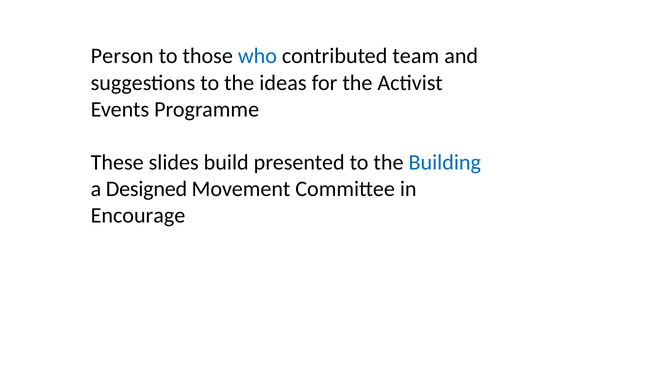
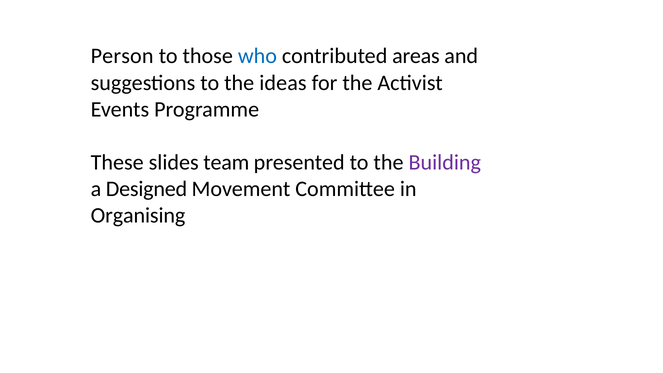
team: team -> areas
build: build -> team
Building colour: blue -> purple
Encourage: Encourage -> Organising
